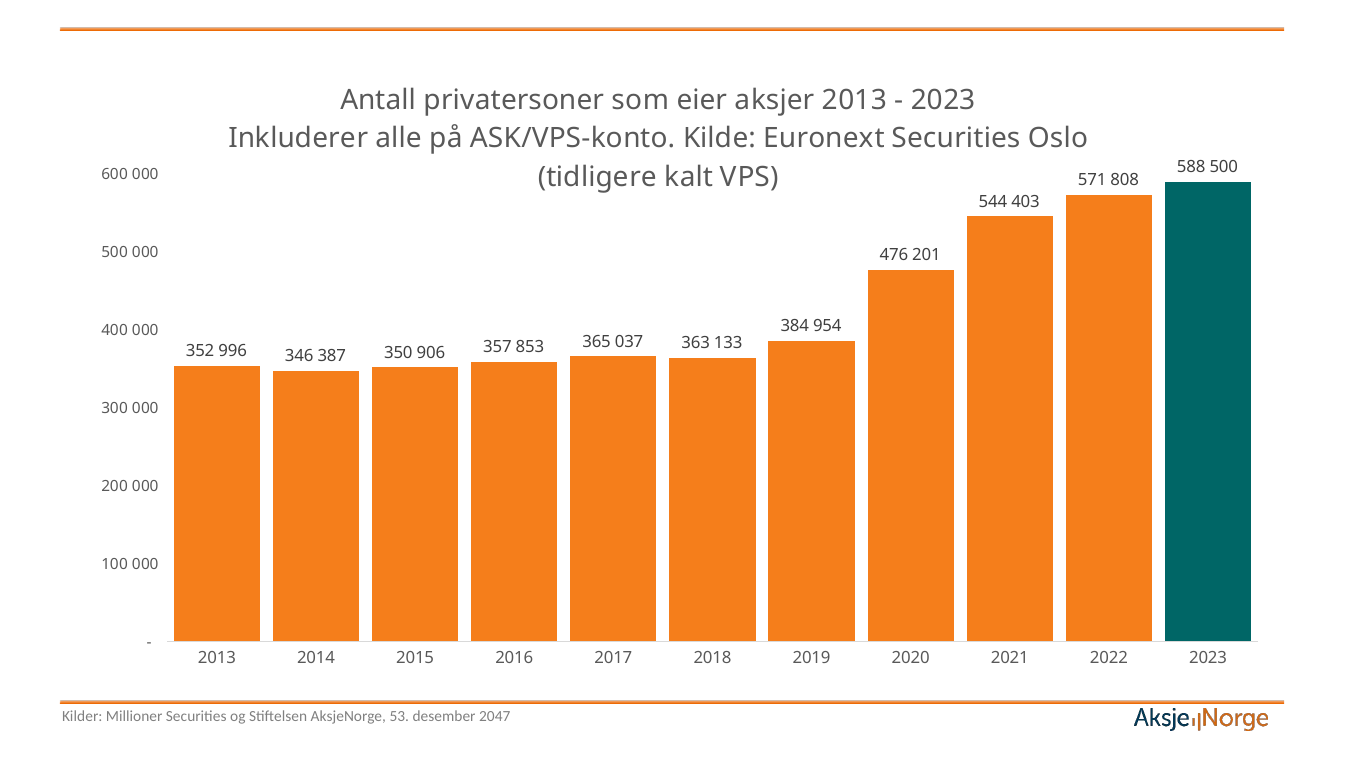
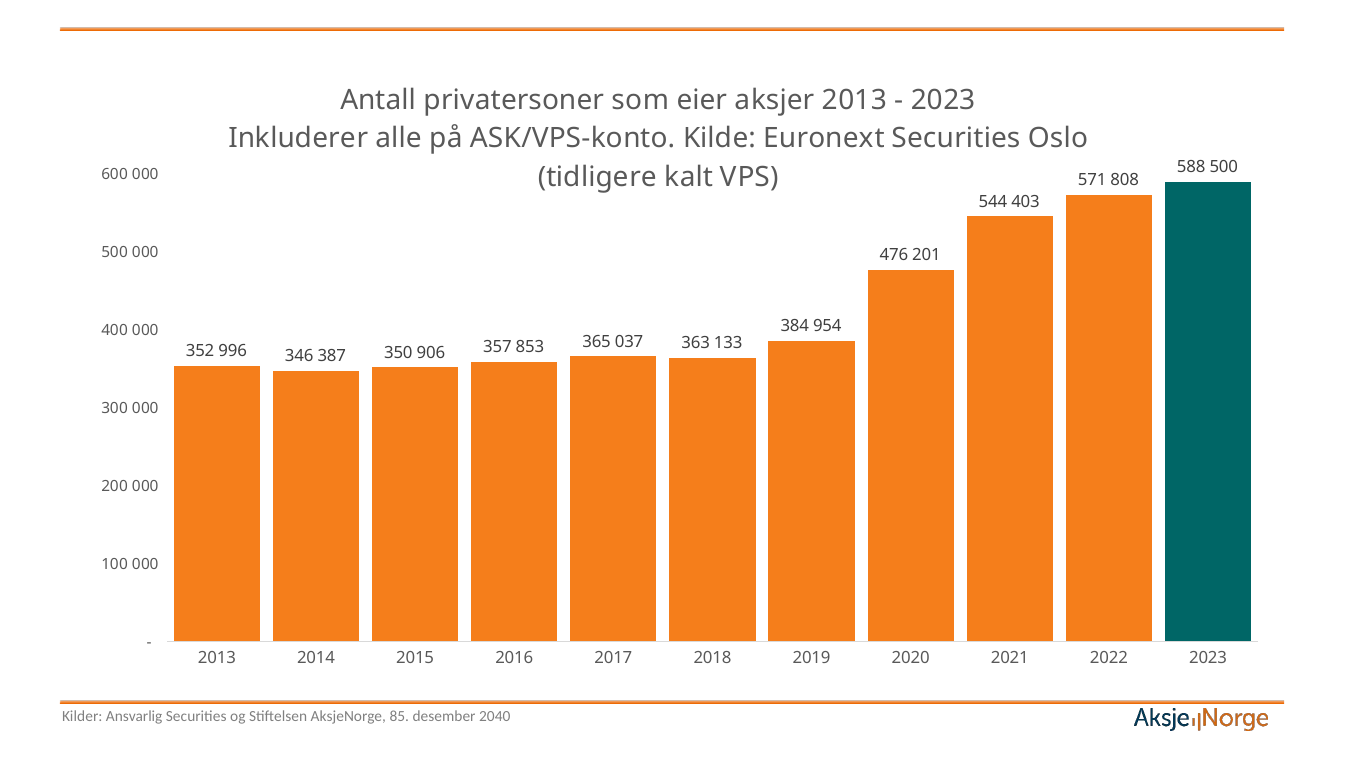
Millioner: Millioner -> Ansvarlig
53: 53 -> 85
2047: 2047 -> 2040
